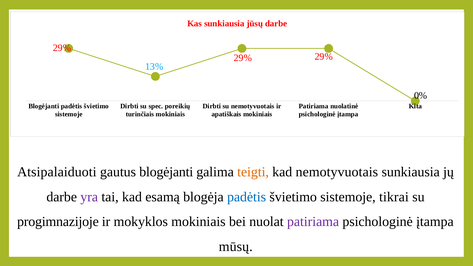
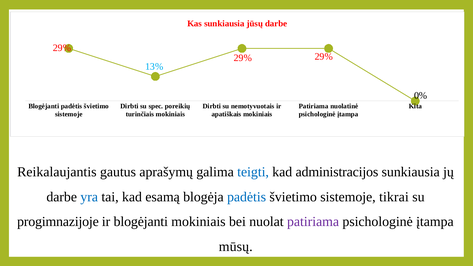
Atsipalaiduoti: Atsipalaiduoti -> Reikalaujantis
gautus blogėjanti: blogėjanti -> aprašymų
teigti colour: orange -> blue
kad nemotyvuotais: nemotyvuotais -> administracijos
yra colour: purple -> blue
ir mokyklos: mokyklos -> blogėjanti
